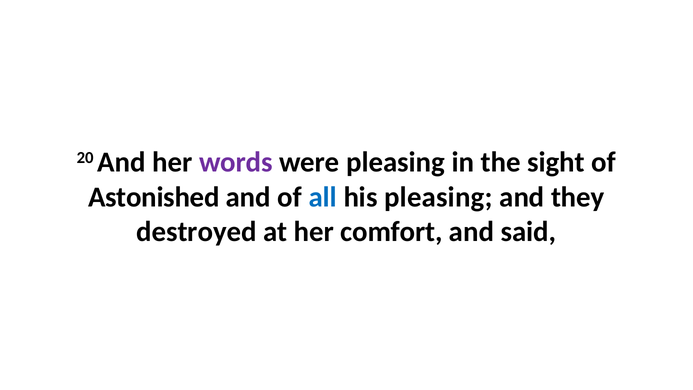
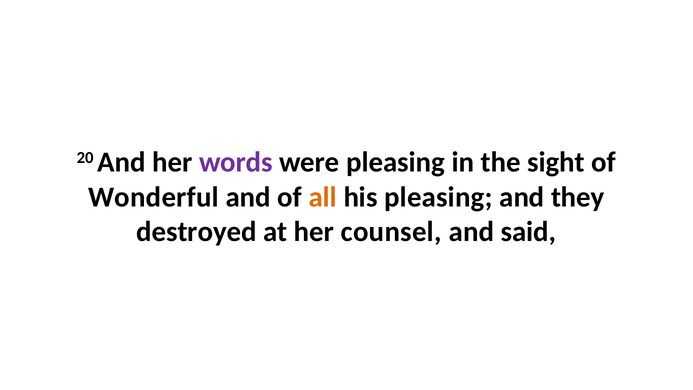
Astonished: Astonished -> Wonderful
all colour: blue -> orange
comfort: comfort -> counsel
